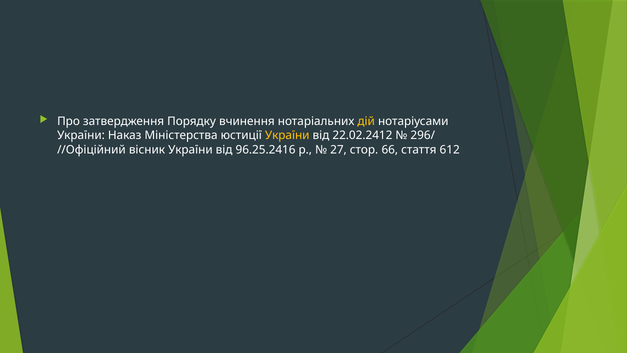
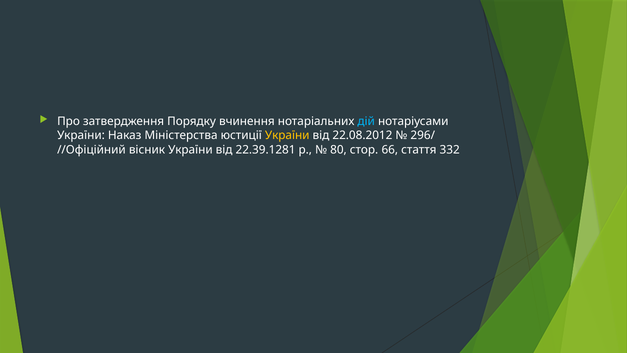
дій colour: yellow -> light blue
22.02.2412: 22.02.2412 -> 22.08.2012
96.25.2416: 96.25.2416 -> 22.39.1281
27: 27 -> 80
612: 612 -> 332
